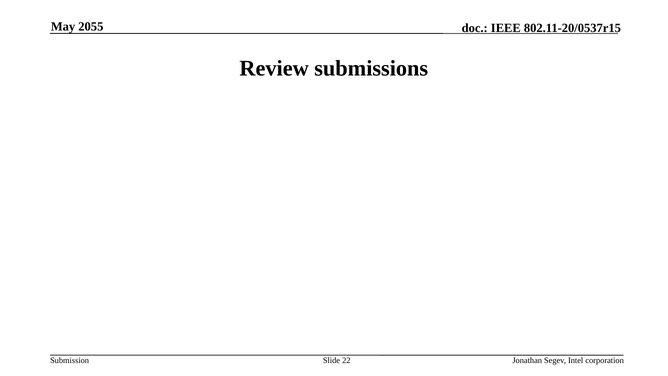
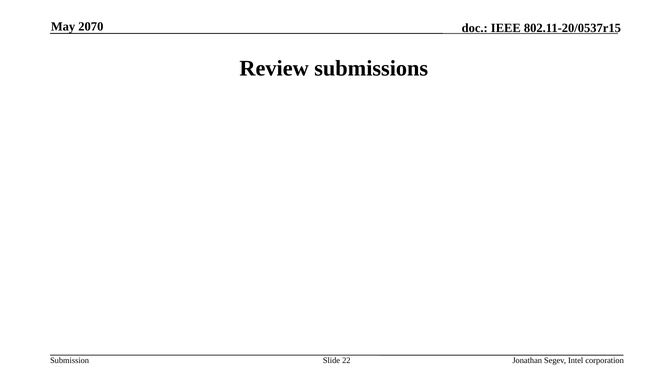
2055: 2055 -> 2070
